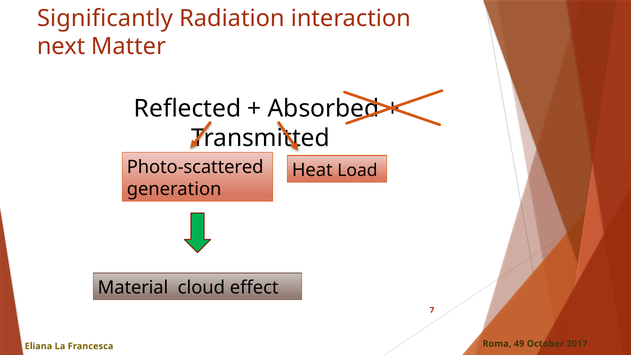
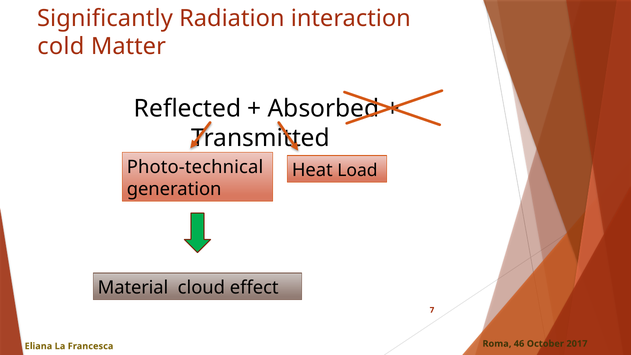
next: next -> cold
Photo-scattered: Photo-scattered -> Photo-technical
49: 49 -> 46
